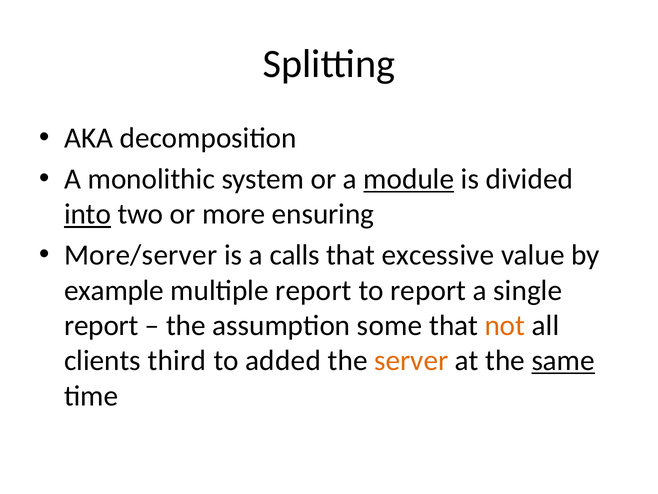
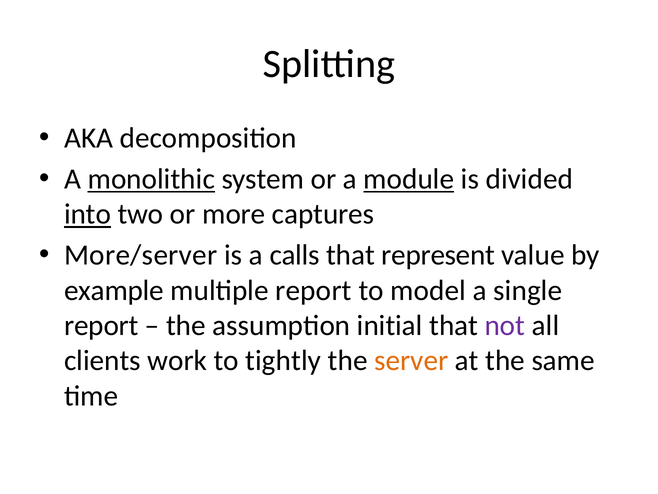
monolithic underline: none -> present
ensuring: ensuring -> captures
excessive: excessive -> represent
to report: report -> model
some: some -> initial
not colour: orange -> purple
third: third -> work
added: added -> tightly
same underline: present -> none
